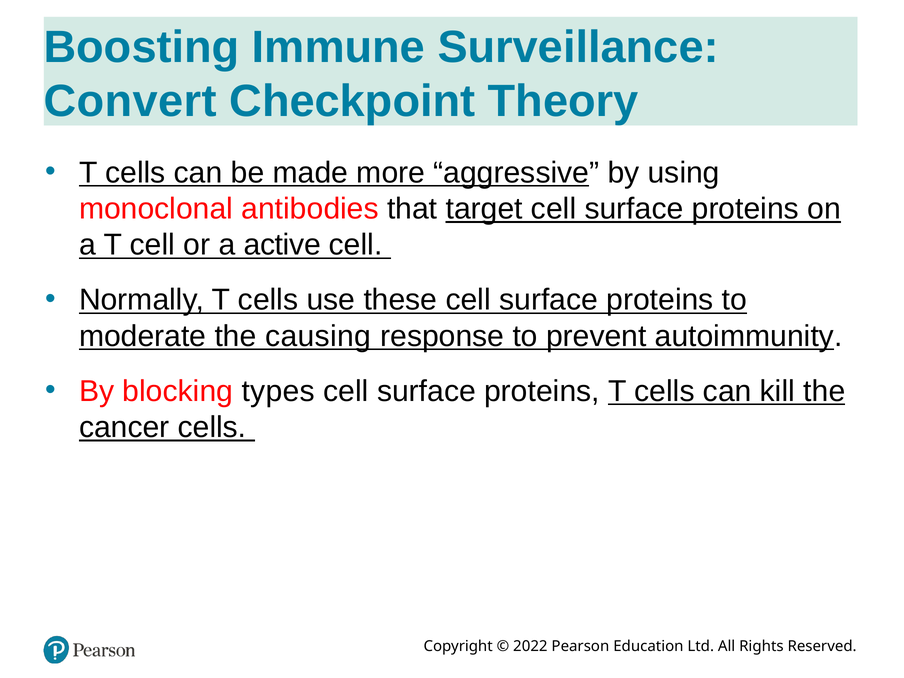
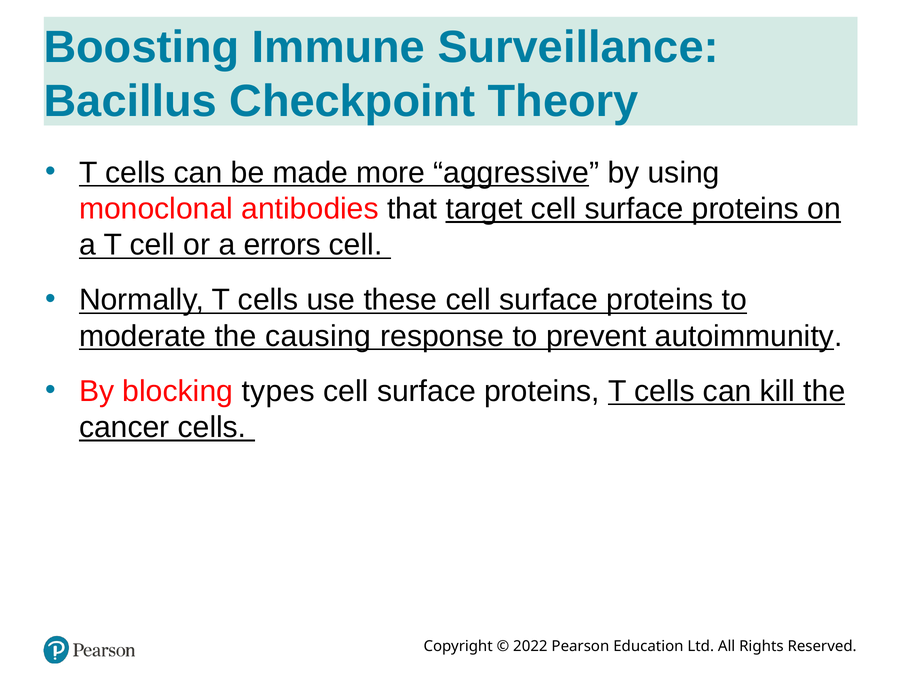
Convert: Convert -> Bacillus
active: active -> errors
